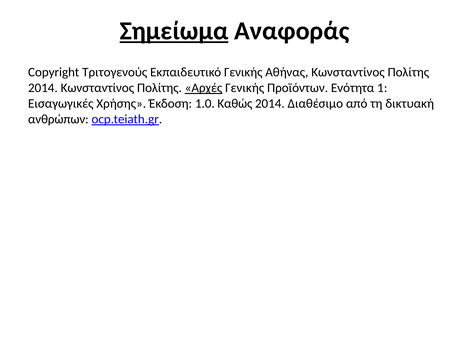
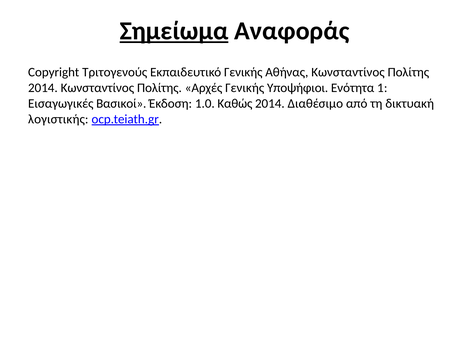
Αρχές underline: present -> none
Προϊόντων: Προϊόντων -> Υποψήφιοι
Χρήσης: Χρήσης -> Βασικοί
ανθρώπων: ανθρώπων -> λογιστικής
